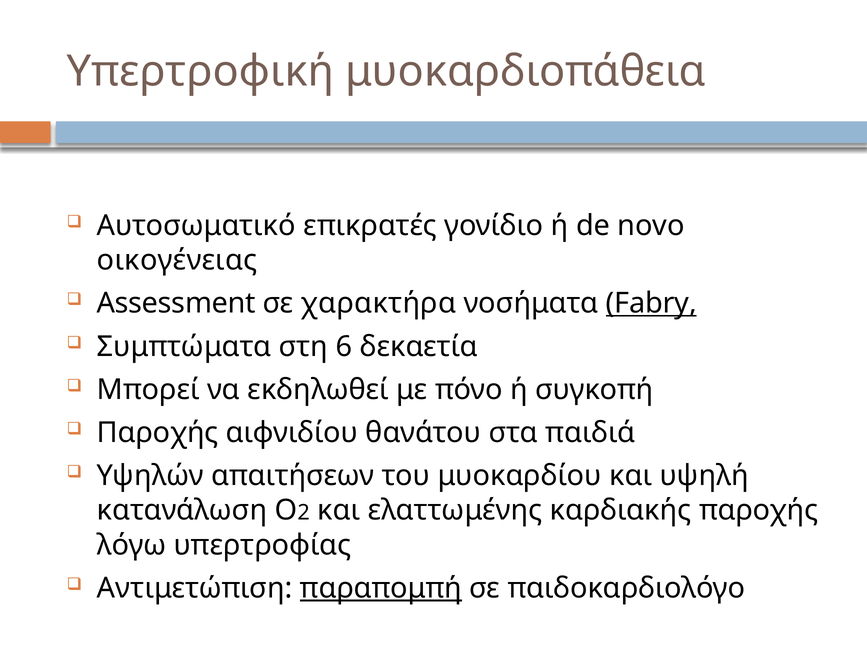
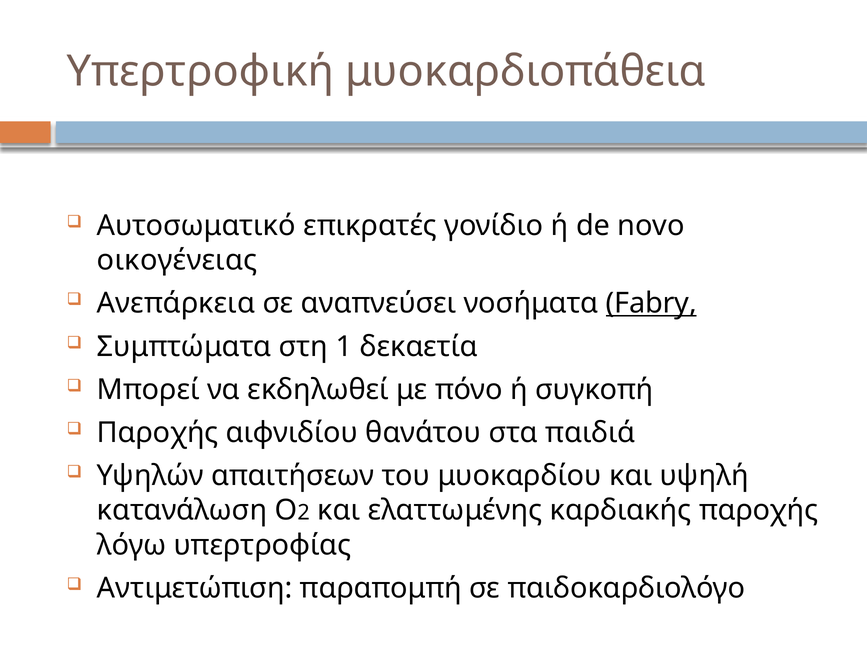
Assessment: Assessment -> Ανεπάρκεια
χαρακτήρα: χαρακτήρα -> αναπνεύσει
6: 6 -> 1
παραπομπή underline: present -> none
